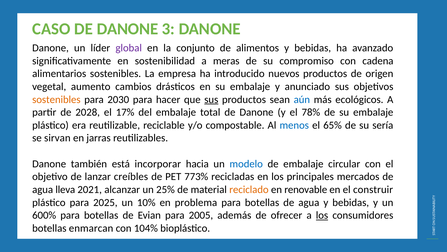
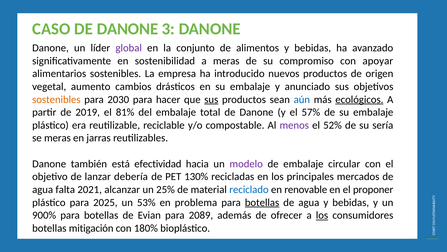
cadena: cadena -> apoyar
ecológicos underline: none -> present
2028: 2028 -> 2019
17%: 17% -> 81%
78%: 78% -> 57%
menos colour: blue -> purple
65%: 65% -> 52%
se sirvan: sirvan -> meras
incorporar: incorporar -> efectividad
modelo colour: blue -> purple
creíbles: creíbles -> debería
773%: 773% -> 130%
lleva: lleva -> falta
reciclado colour: orange -> blue
construir: construir -> proponer
10%: 10% -> 53%
botellas at (262, 202) underline: none -> present
600%: 600% -> 900%
2005: 2005 -> 2089
enmarcan: enmarcan -> mitigación
104%: 104% -> 180%
